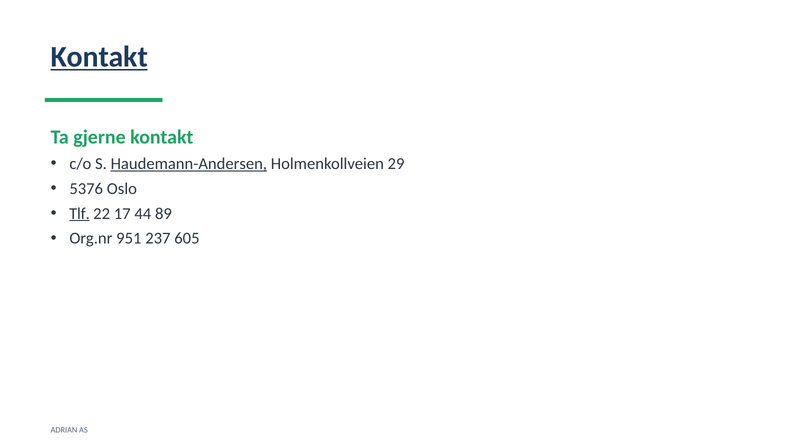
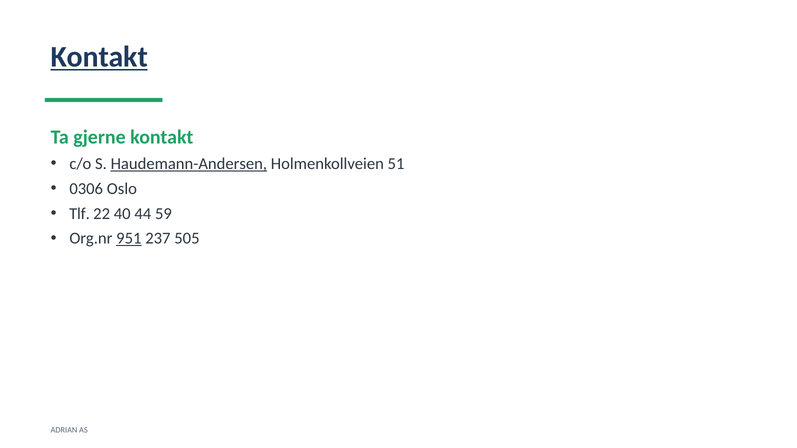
29: 29 -> 51
5376: 5376 -> 0306
Tlf underline: present -> none
17: 17 -> 40
89: 89 -> 59
951 underline: none -> present
605: 605 -> 505
